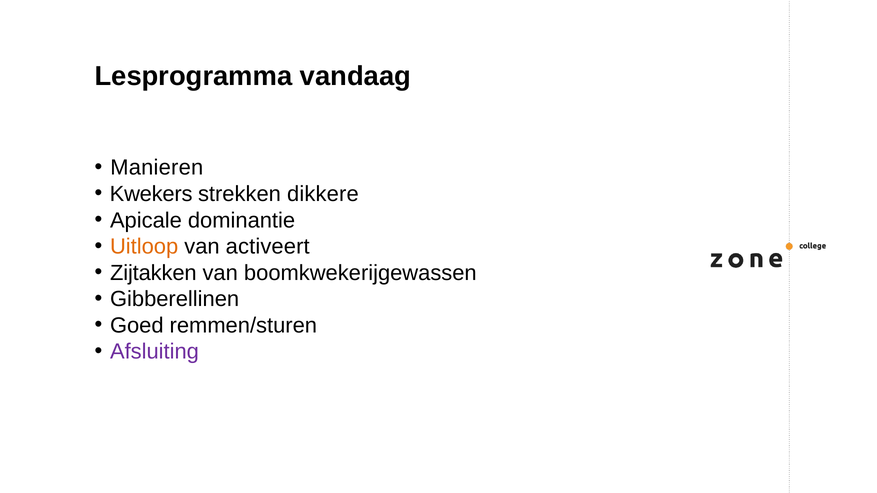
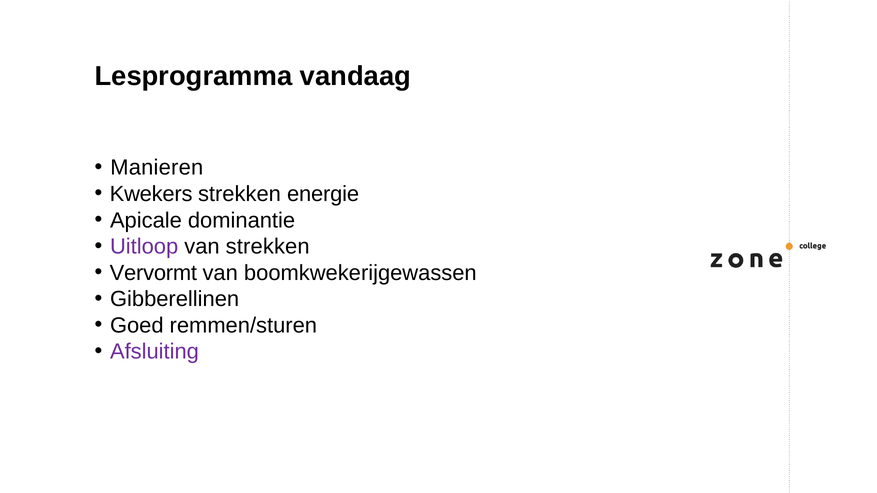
dikkere: dikkere -> energie
Uitloop colour: orange -> purple
van activeert: activeert -> strekken
Zijtakken: Zijtakken -> Vervormt
